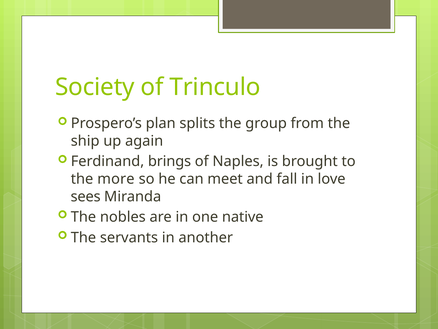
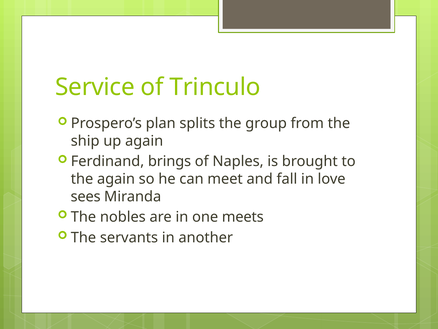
Society: Society -> Service
the more: more -> again
native: native -> meets
